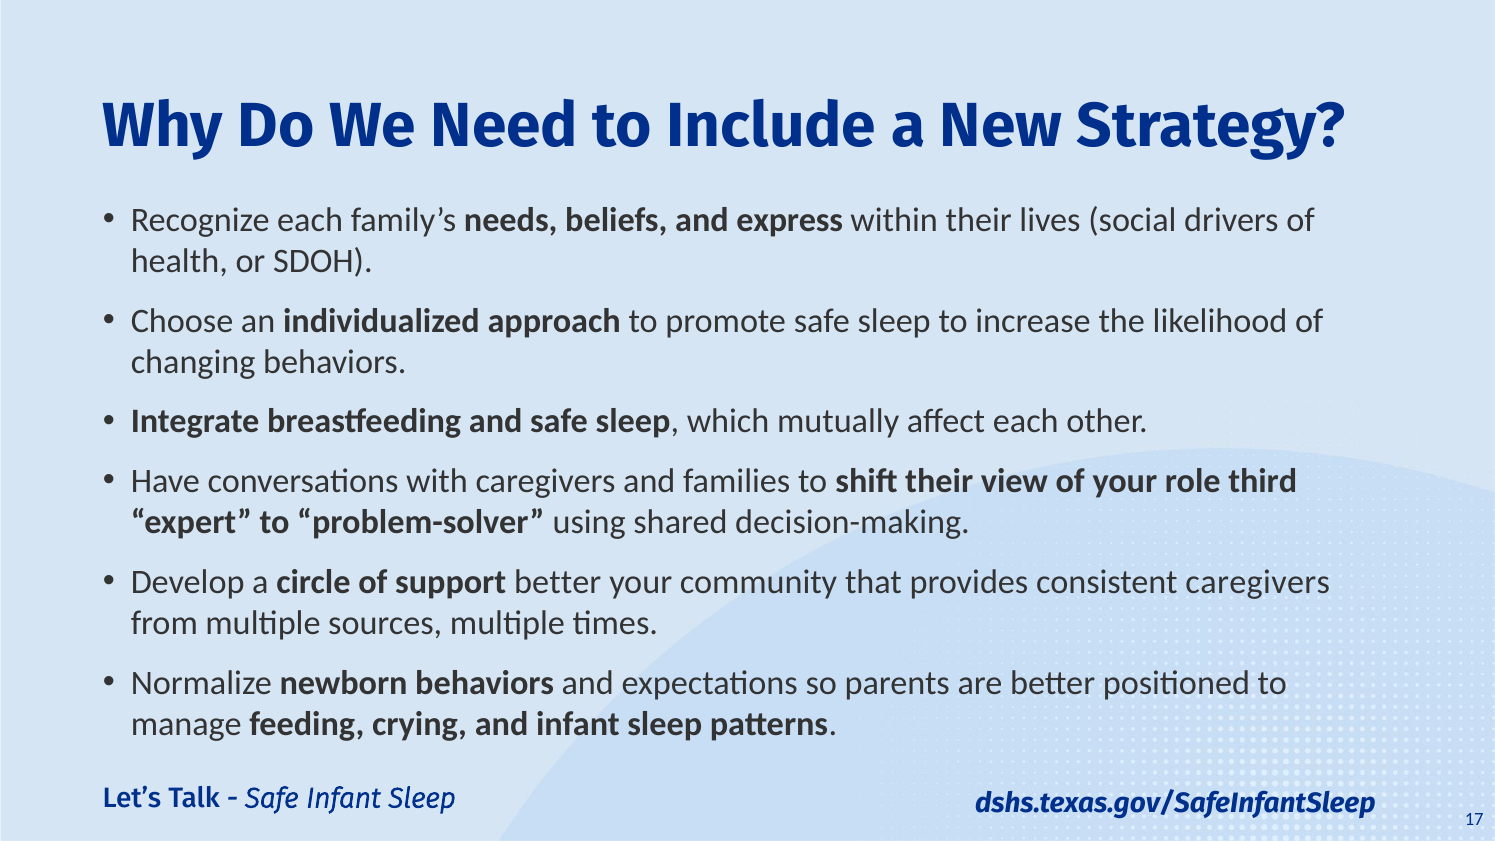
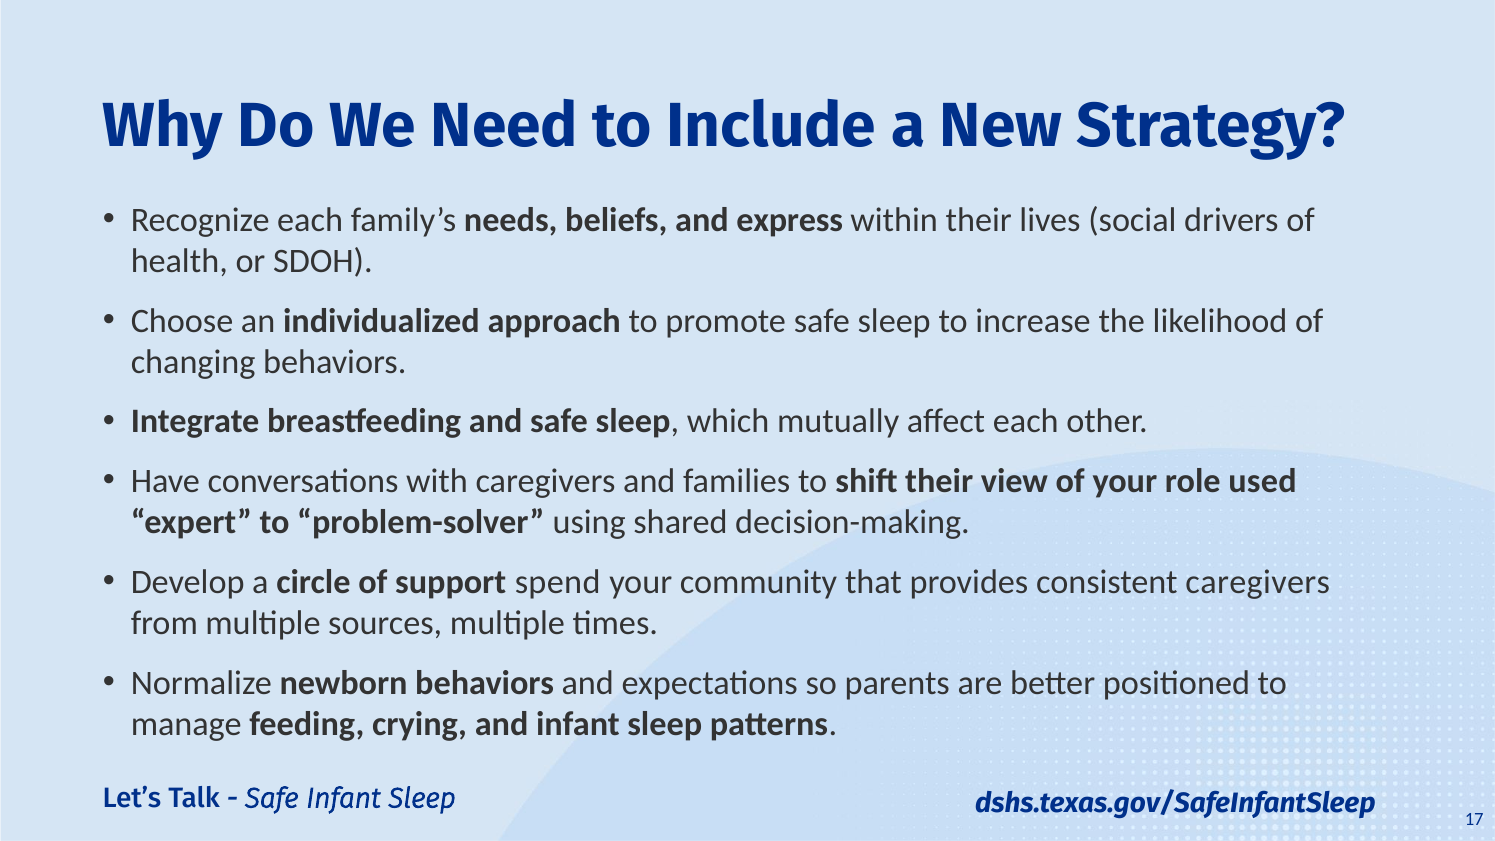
third: third -> used
support better: better -> spend
